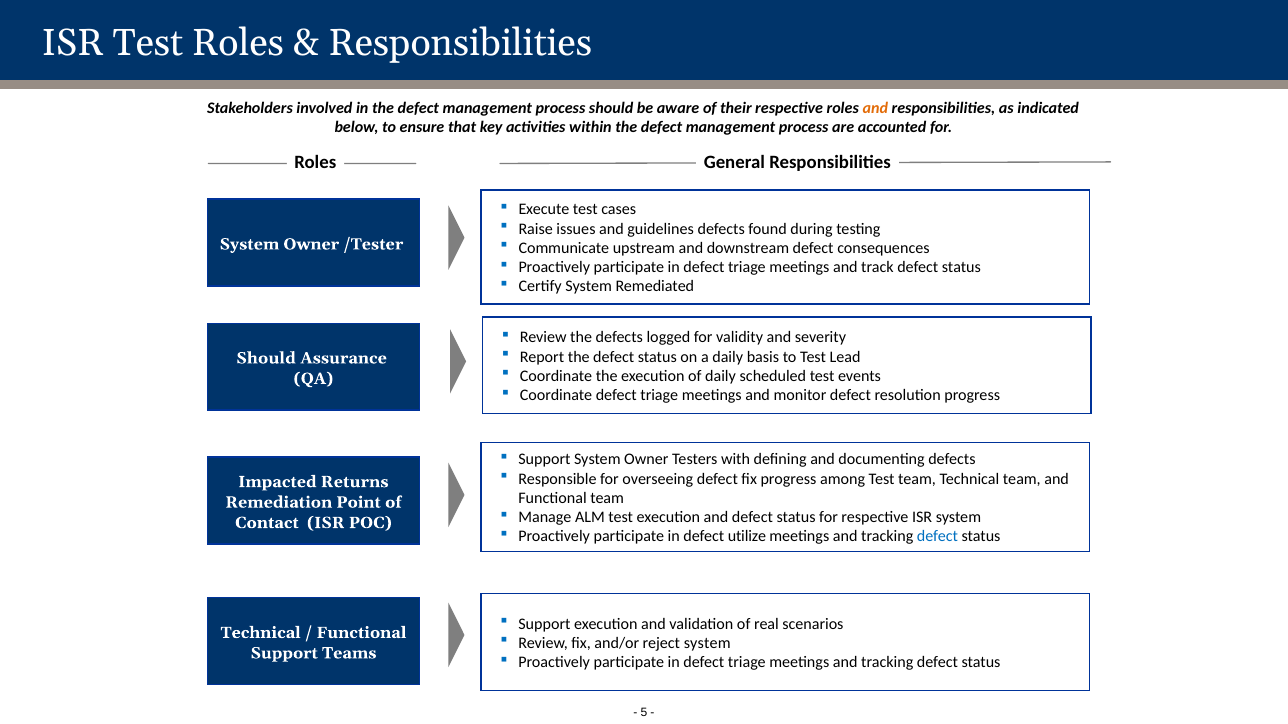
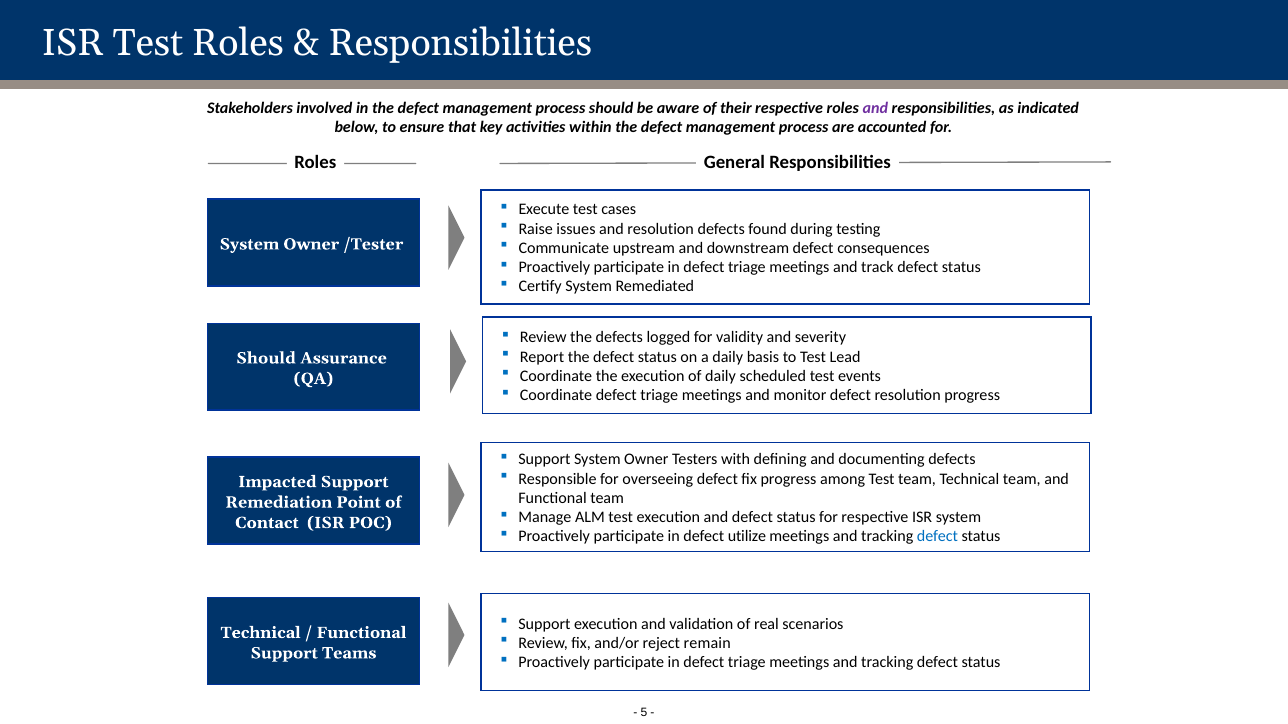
and at (875, 108) colour: orange -> purple
and guidelines: guidelines -> resolution
Impacted Returns: Returns -> Support
reject system: system -> remain
